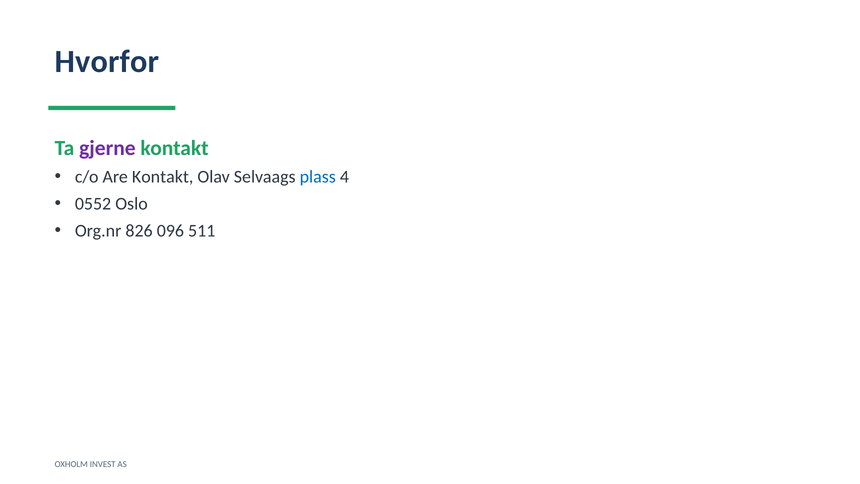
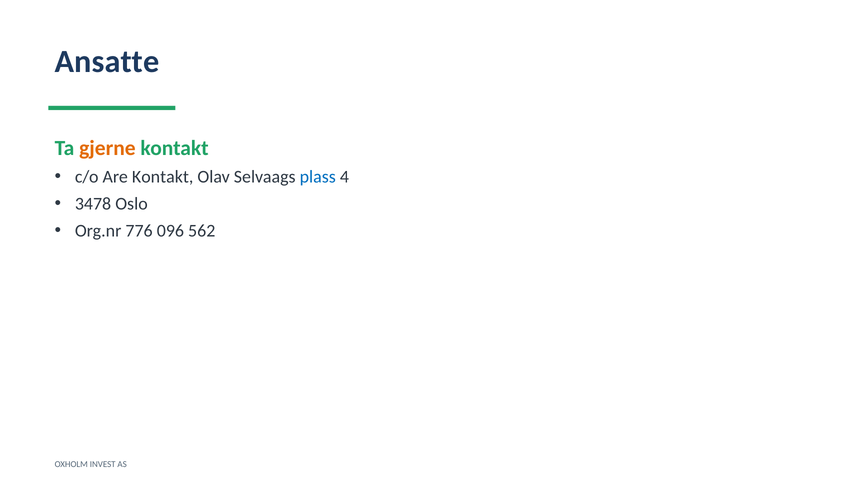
Hvorfor: Hvorfor -> Ansatte
gjerne colour: purple -> orange
0552: 0552 -> 3478
826: 826 -> 776
511: 511 -> 562
